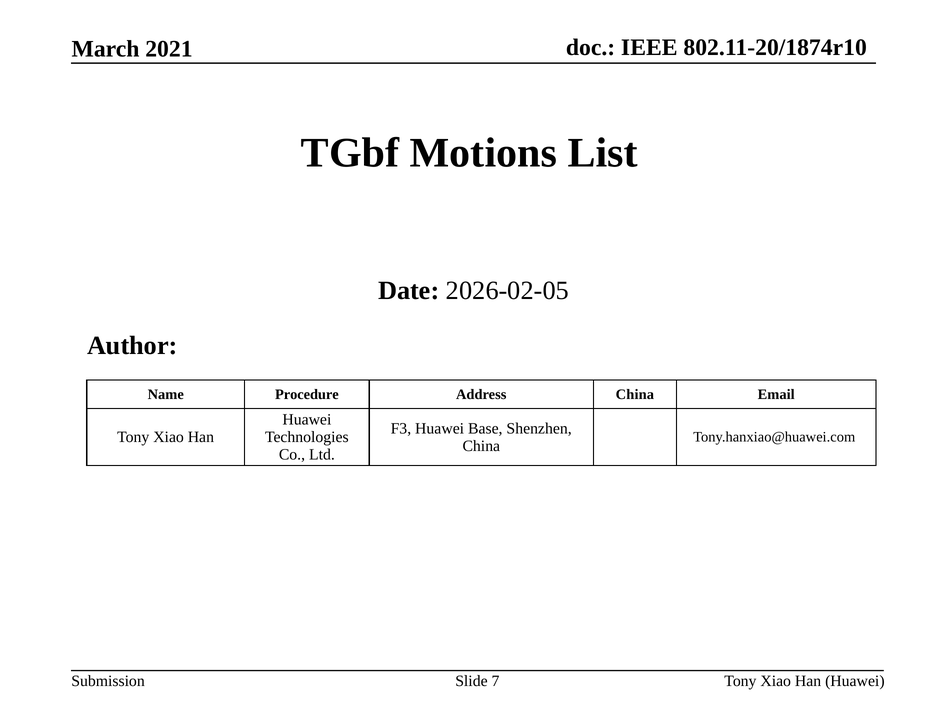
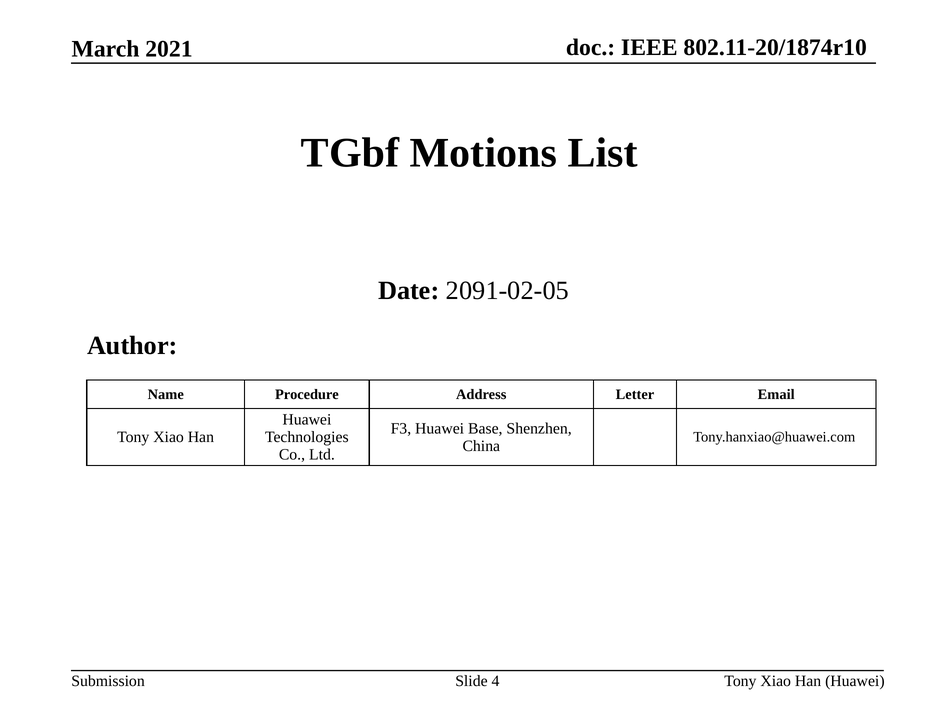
2026-02-05: 2026-02-05 -> 2091-02-05
Address China: China -> Letter
7: 7 -> 4
